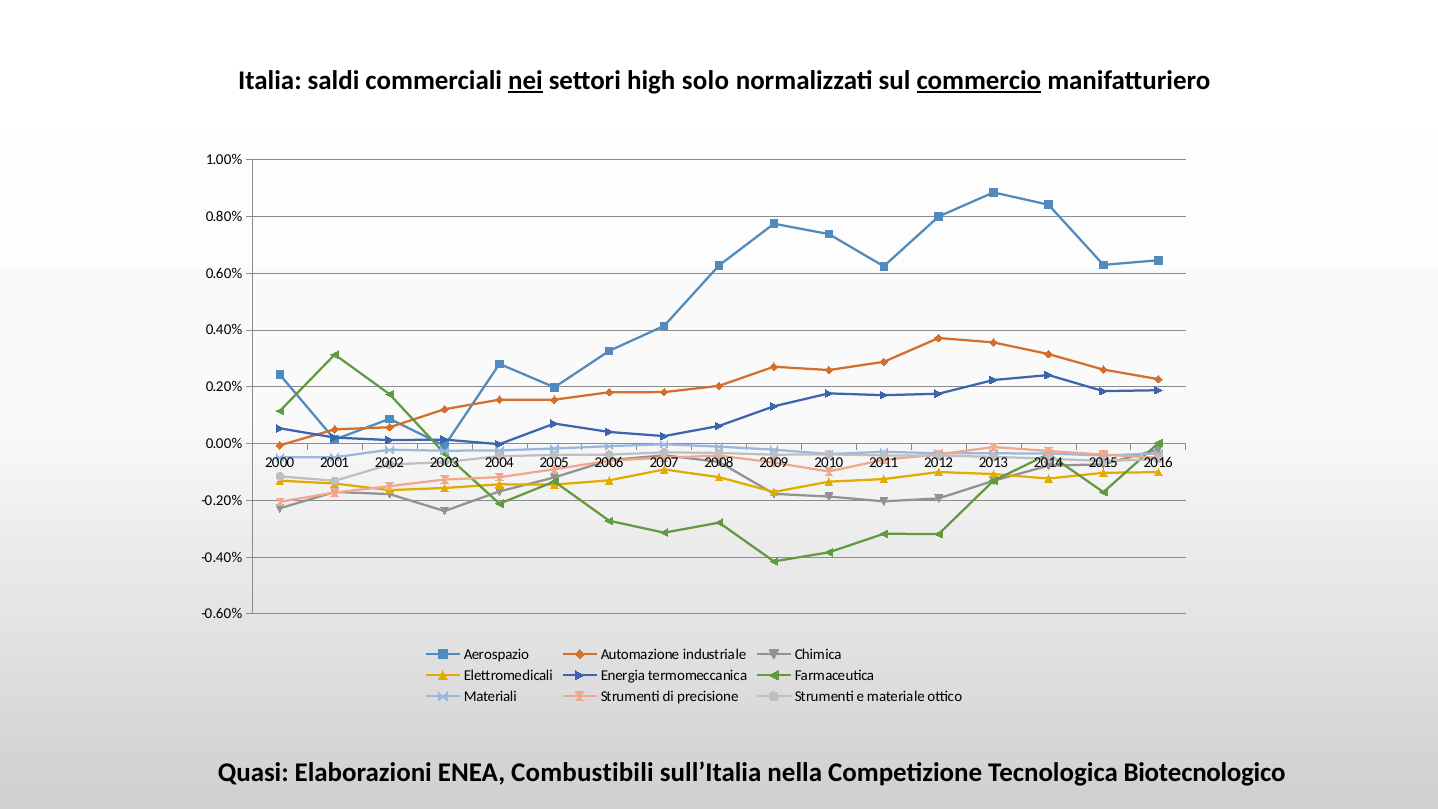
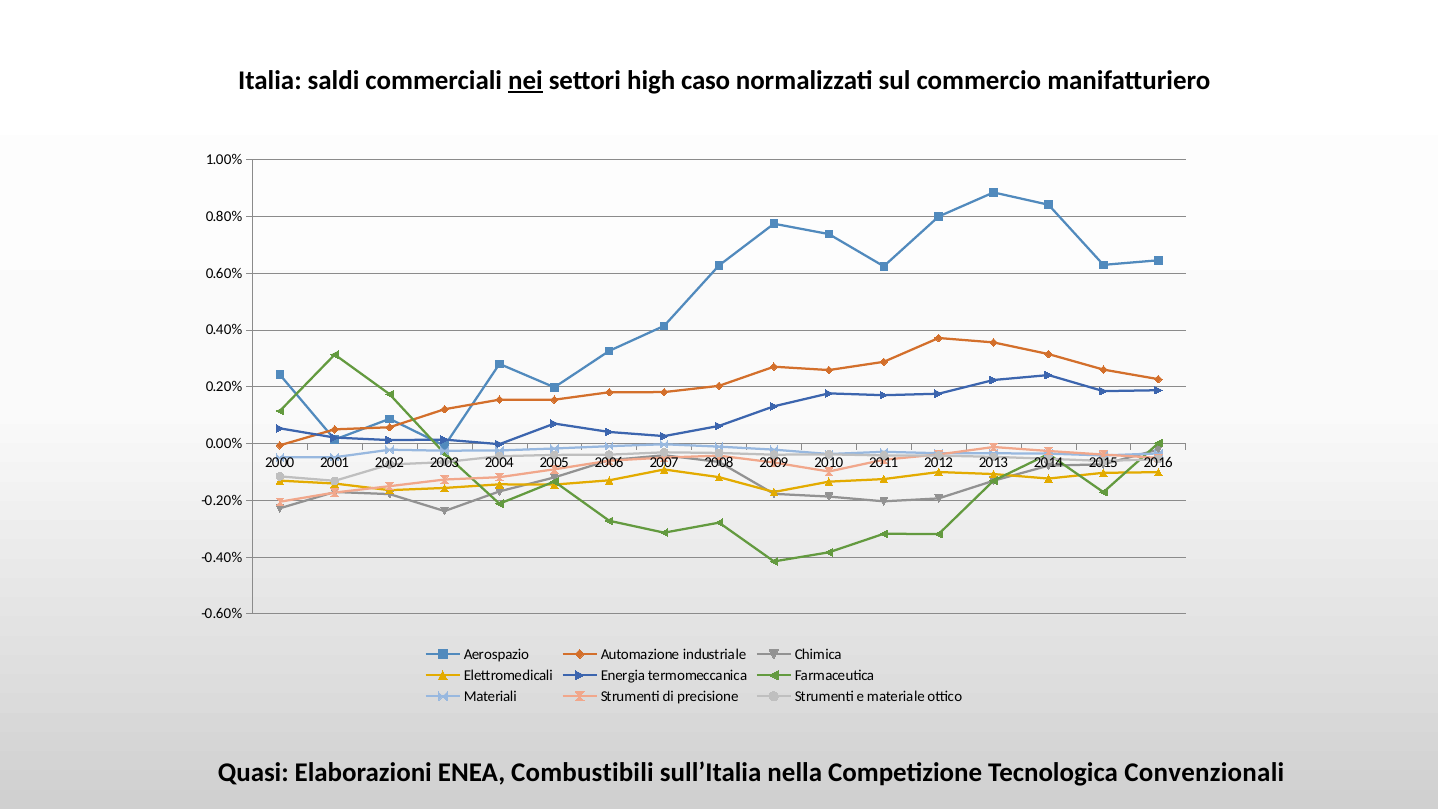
solo: solo -> caso
commercio underline: present -> none
Biotecnologico: Biotecnologico -> Convenzionali
